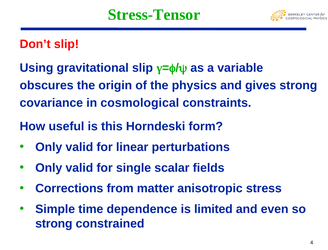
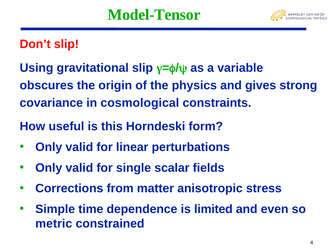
Stress-Tensor: Stress-Tensor -> Model-Tensor
strong at (54, 224): strong -> metric
